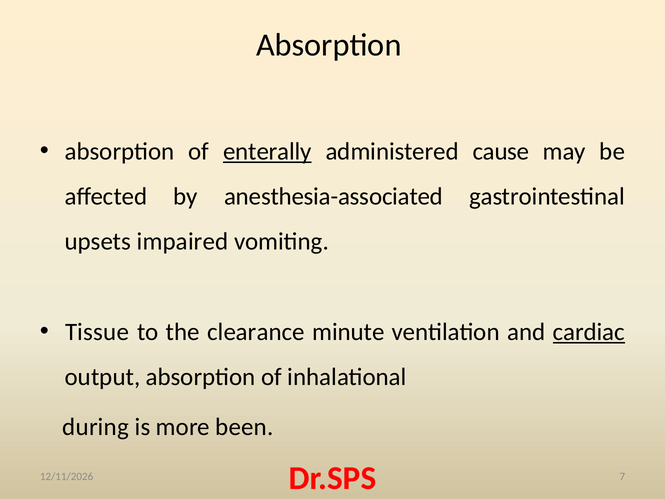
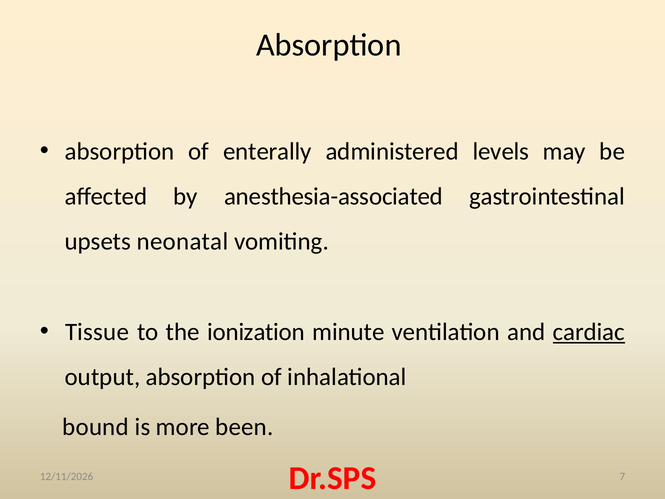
enterally underline: present -> none
cause: cause -> levels
impaired: impaired -> neonatal
clearance: clearance -> ionization
during: during -> bound
